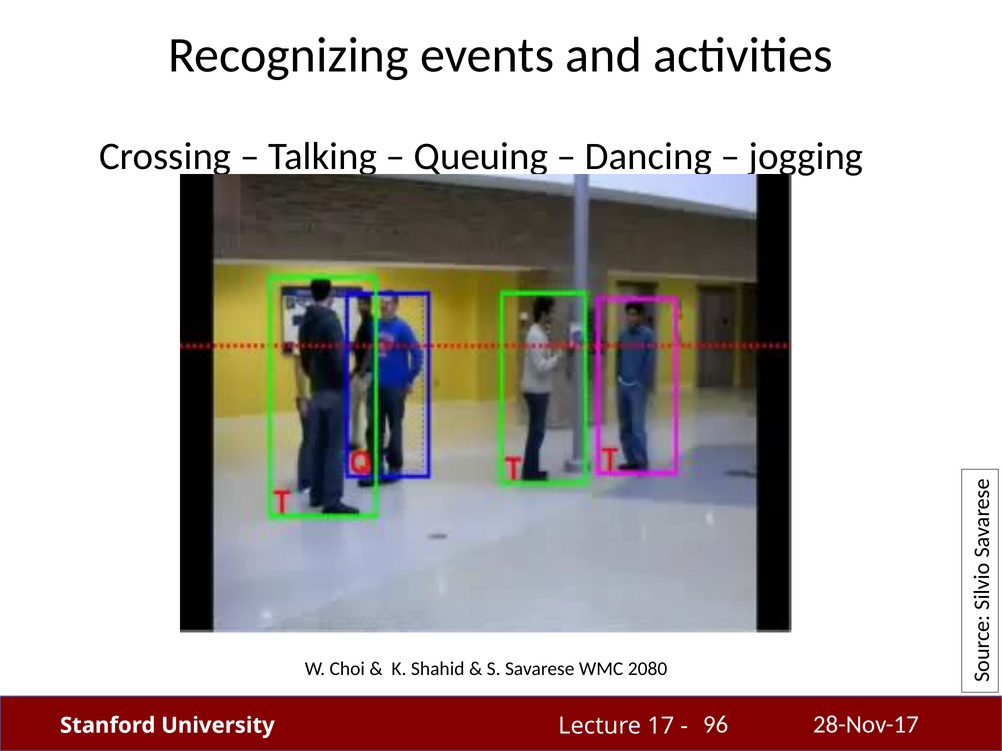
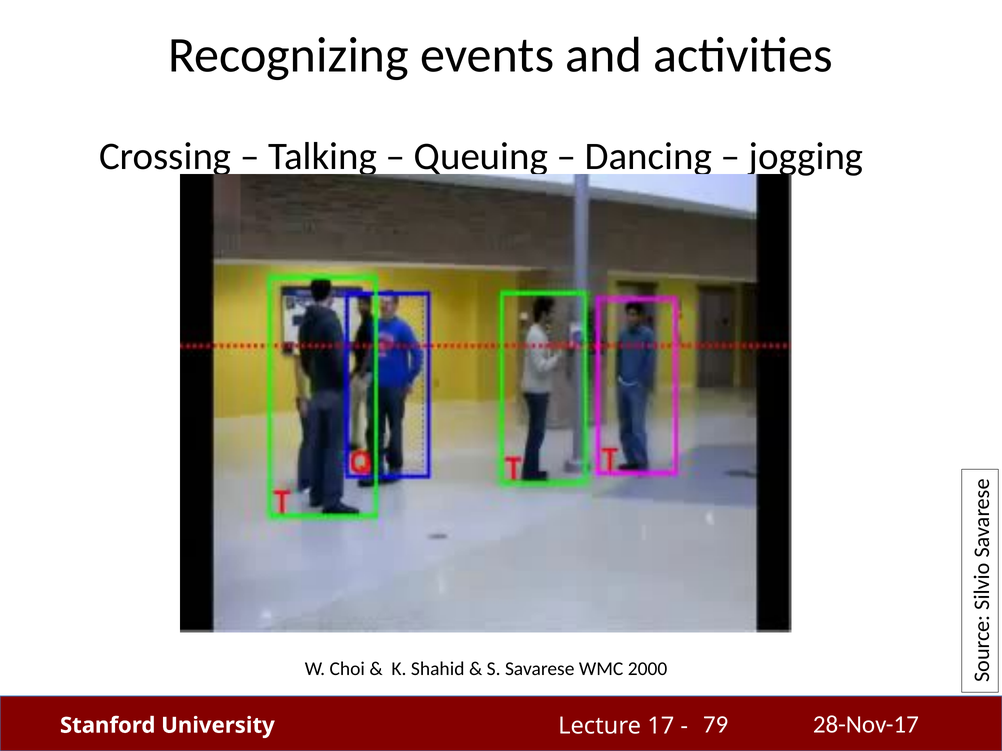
2080: 2080 -> 2000
96: 96 -> 79
